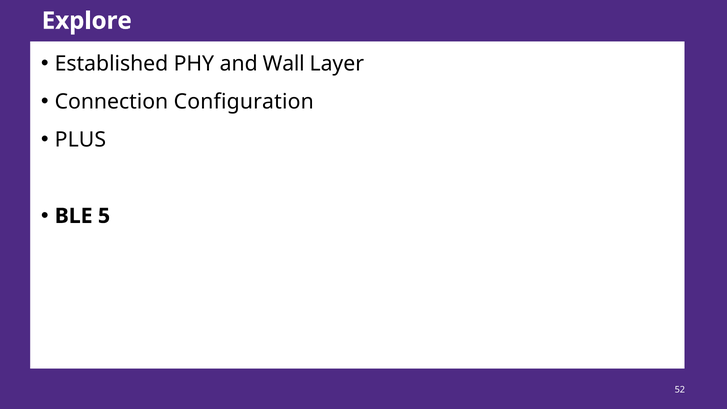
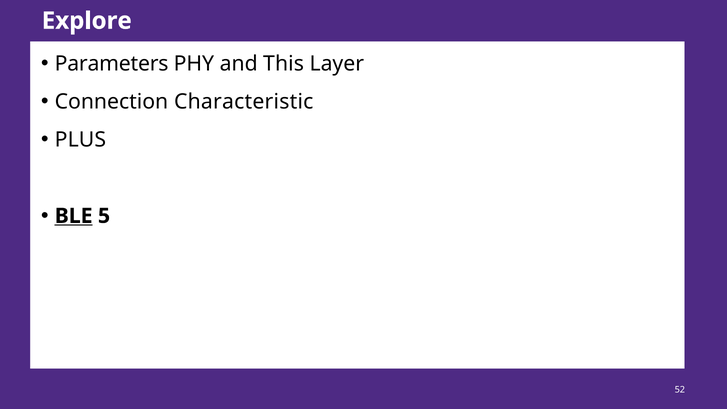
Established: Established -> Parameters
Wall: Wall -> This
Configuration: Configuration -> Characteristic
BLE underline: none -> present
